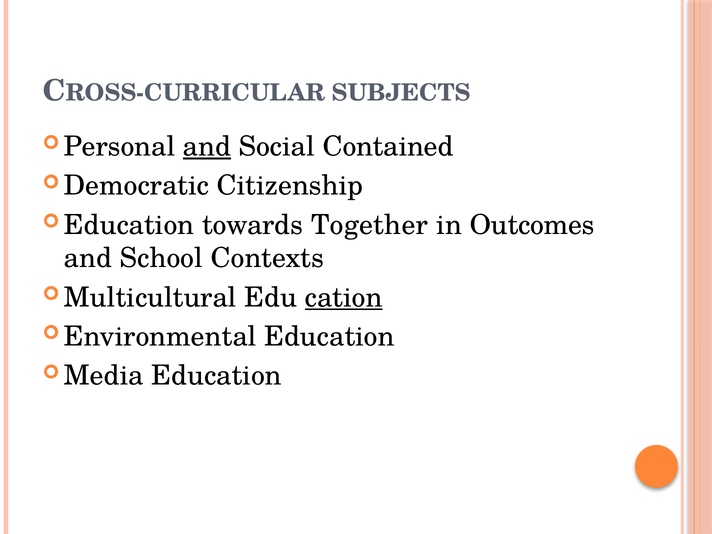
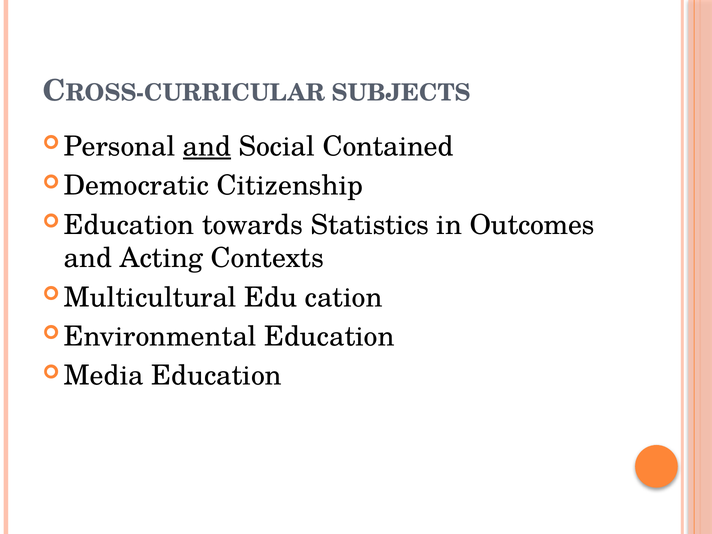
Together: Together -> Statistics
School: School -> Acting
cation underline: present -> none
